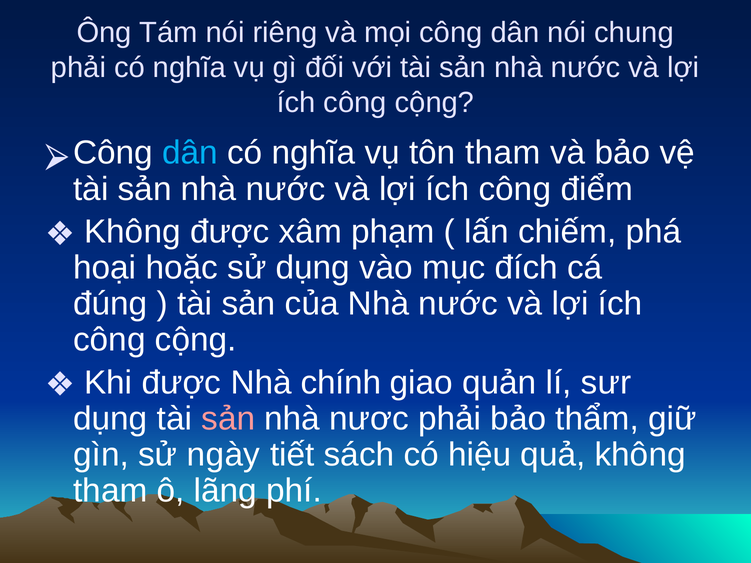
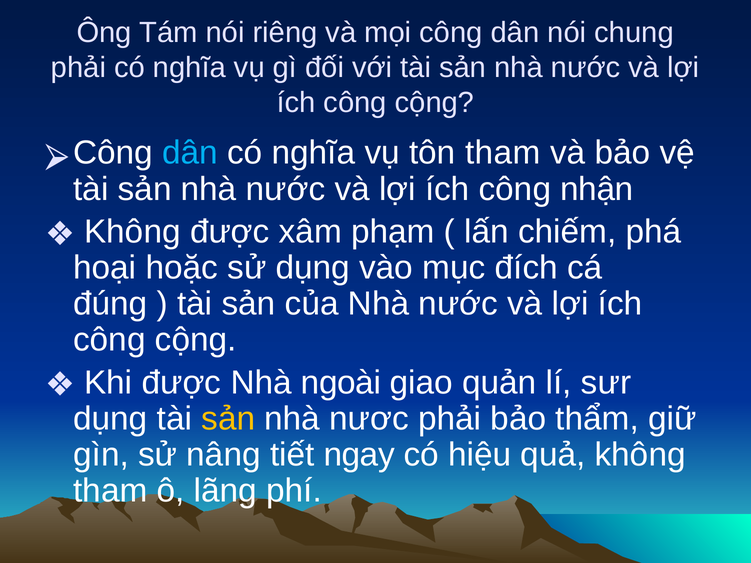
điểm: điểm -> nhận
chính: chính -> ngoài
sản at (228, 419) colour: pink -> yellow
ngày: ngày -> nâng
sách: sách -> ngay
